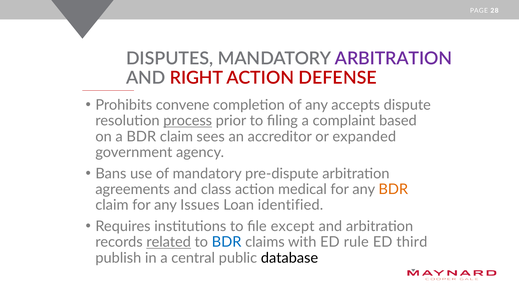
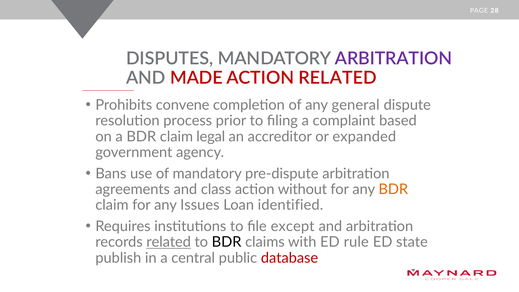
RIGHT: RIGHT -> MADE
ACTION DEFENSE: DEFENSE -> RELATED
accepts: accepts -> general
process underline: present -> none
sees: sees -> legal
medical: medical -> without
BDR at (227, 242) colour: blue -> black
third: third -> state
database colour: black -> red
